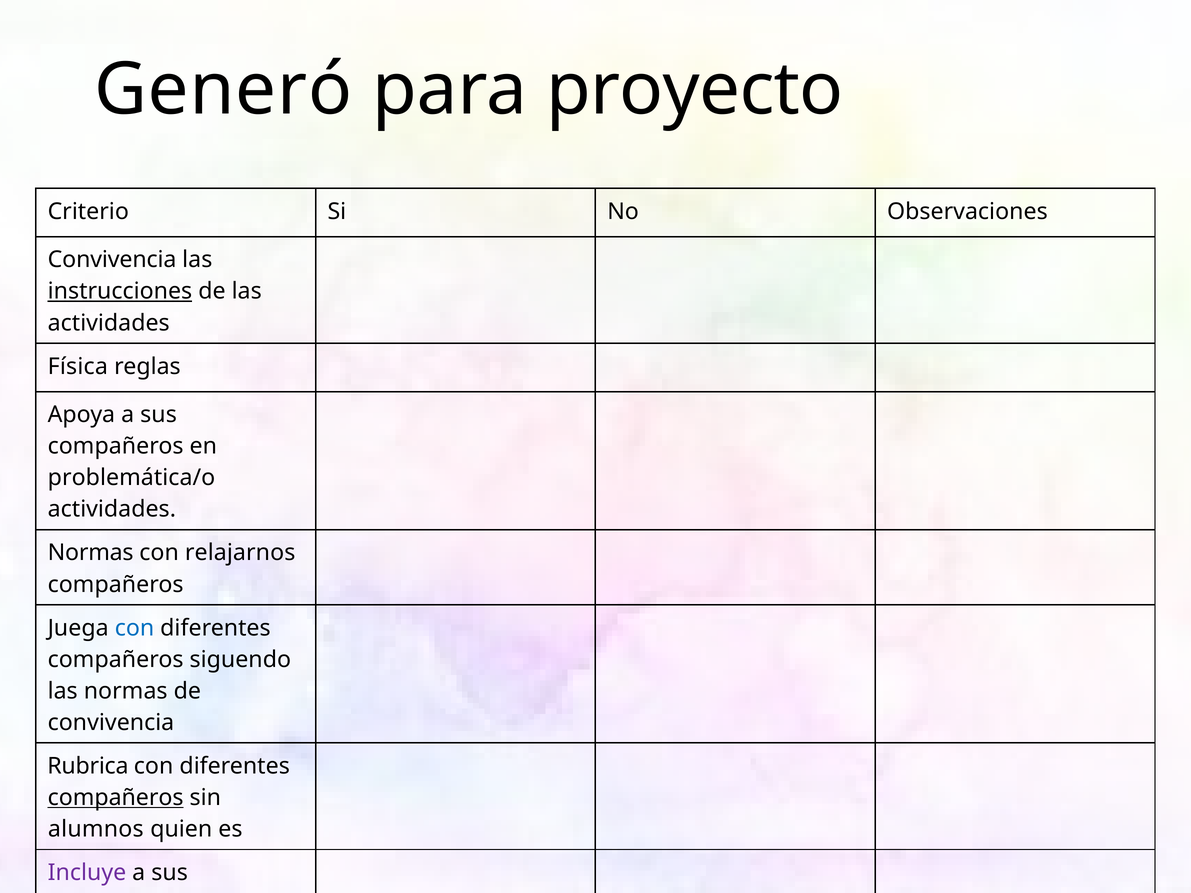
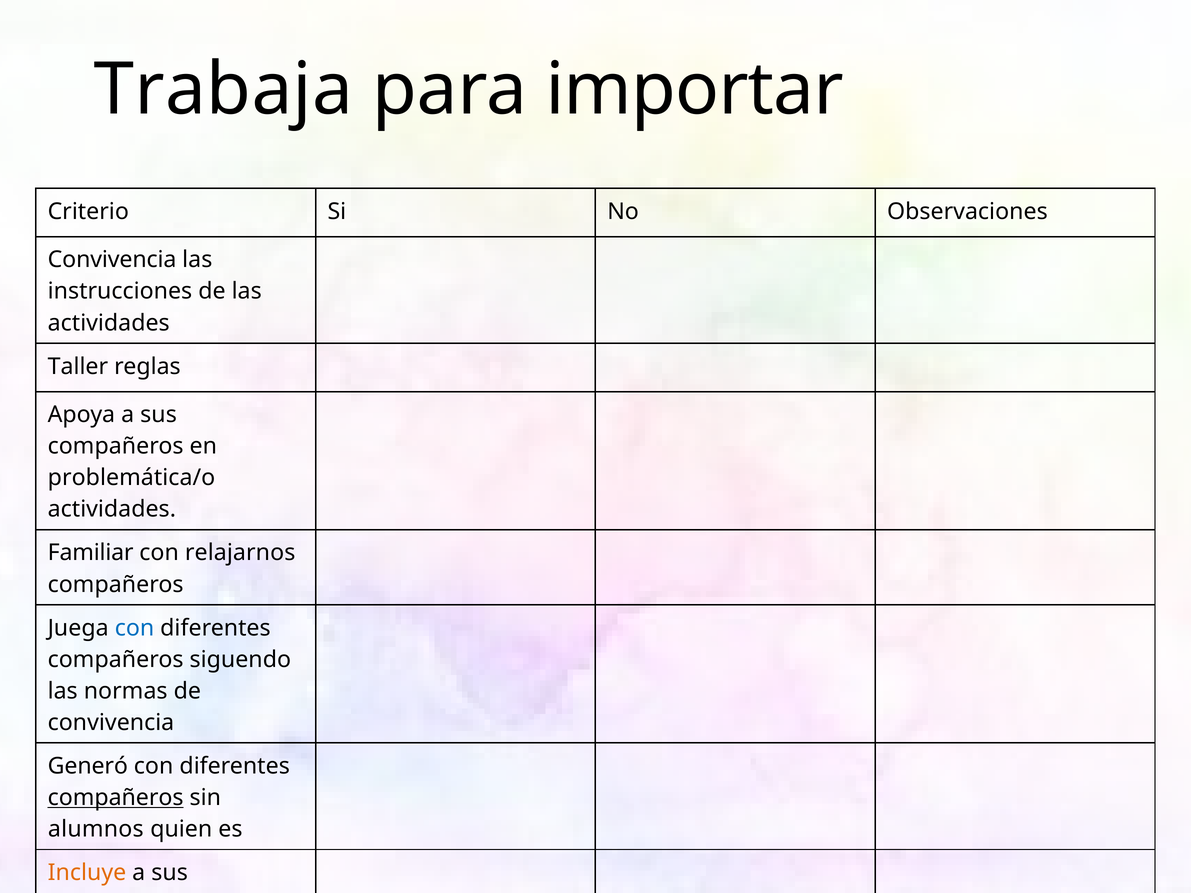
Generó: Generó -> Trabaja
proyecto: proyecto -> importar
instrucciones underline: present -> none
Física: Física -> Taller
Normas at (91, 553): Normas -> Familiar
Rubrica: Rubrica -> Generó
Incluye colour: purple -> orange
